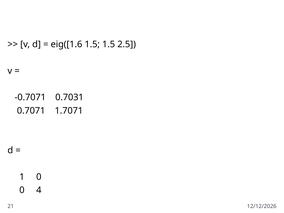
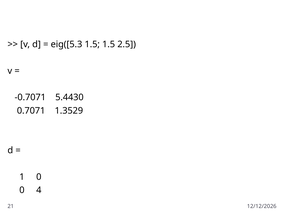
eig([1.6: eig([1.6 -> eig([5.3
0.7031: 0.7031 -> 5.4430
1.7071: 1.7071 -> 1.3529
